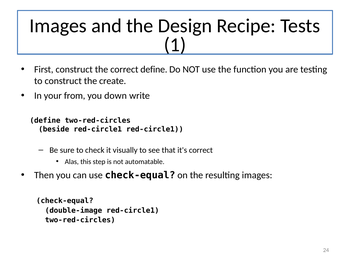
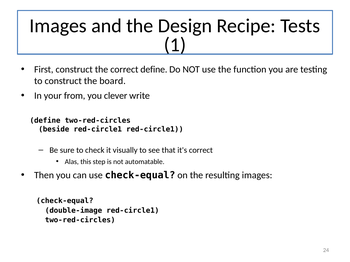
create: create -> board
down: down -> clever
